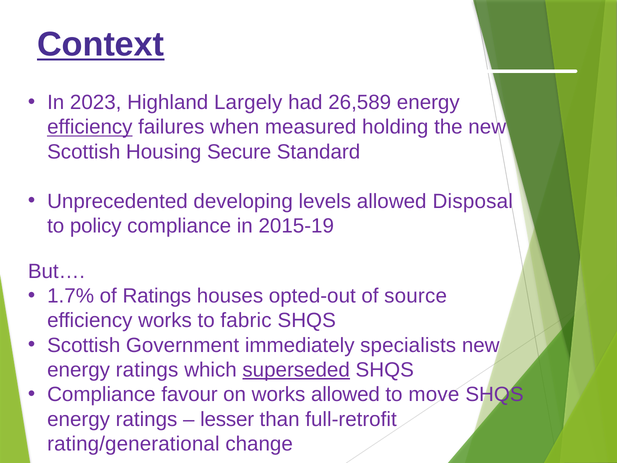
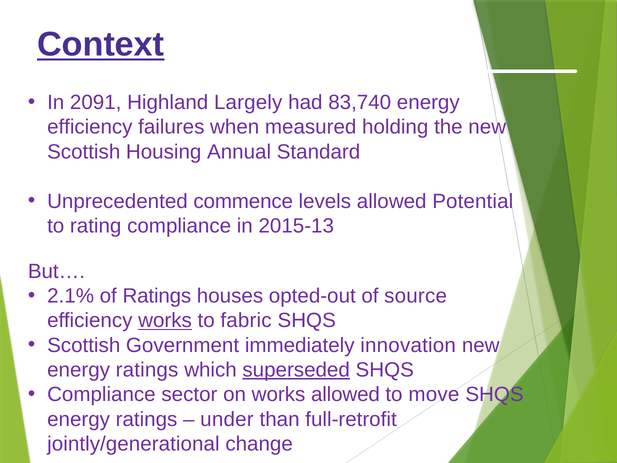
2023: 2023 -> 2091
26,589: 26,589 -> 83,740
efficiency at (90, 127) underline: present -> none
Secure: Secure -> Annual
developing: developing -> commence
Disposal: Disposal -> Potential
policy: policy -> rating
2015-19: 2015-19 -> 2015-13
1.7%: 1.7% -> 2.1%
works at (165, 320) underline: none -> present
specialists: specialists -> innovation
favour: favour -> sector
lesser: lesser -> under
rating/generational: rating/generational -> jointly/generational
